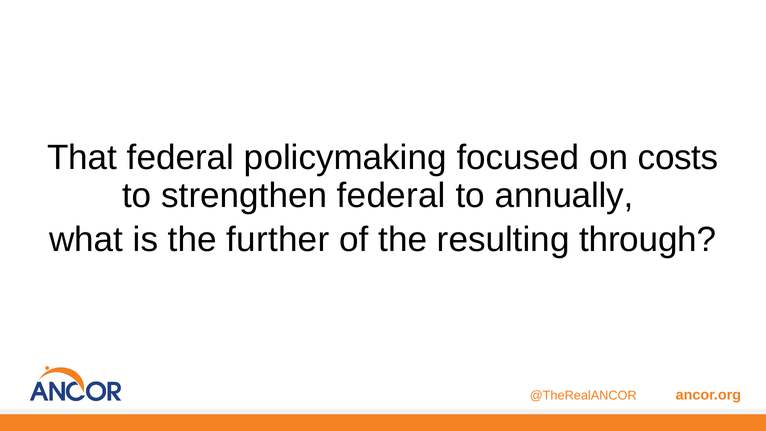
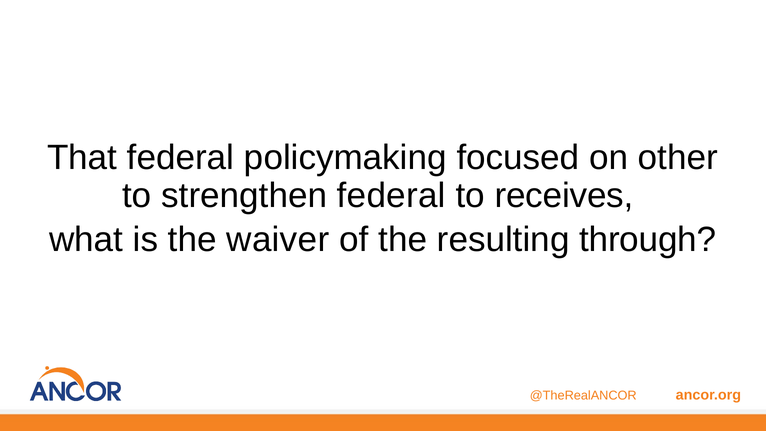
costs: costs -> other
annually: annually -> receives
further: further -> waiver
